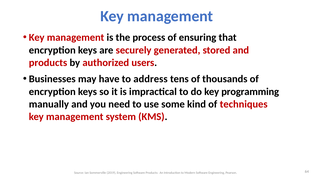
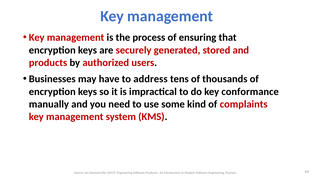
programming: programming -> conformance
techniques: techniques -> complaints
